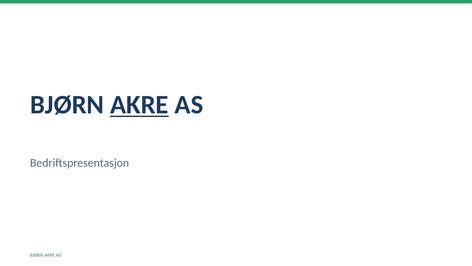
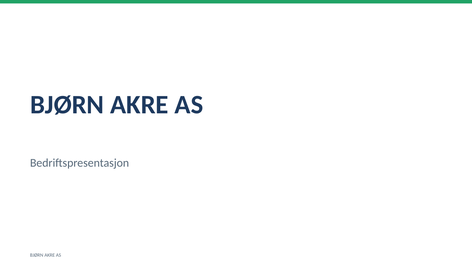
AKRE at (139, 105) underline: present -> none
